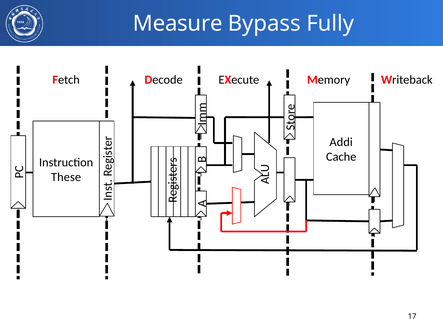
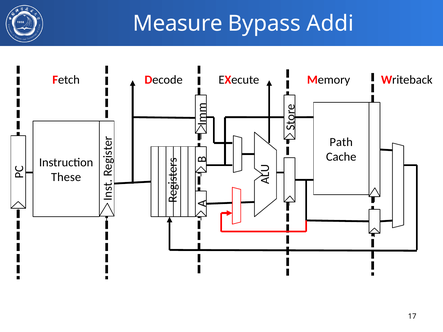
Fully: Fully -> Addi
Addi: Addi -> Path
